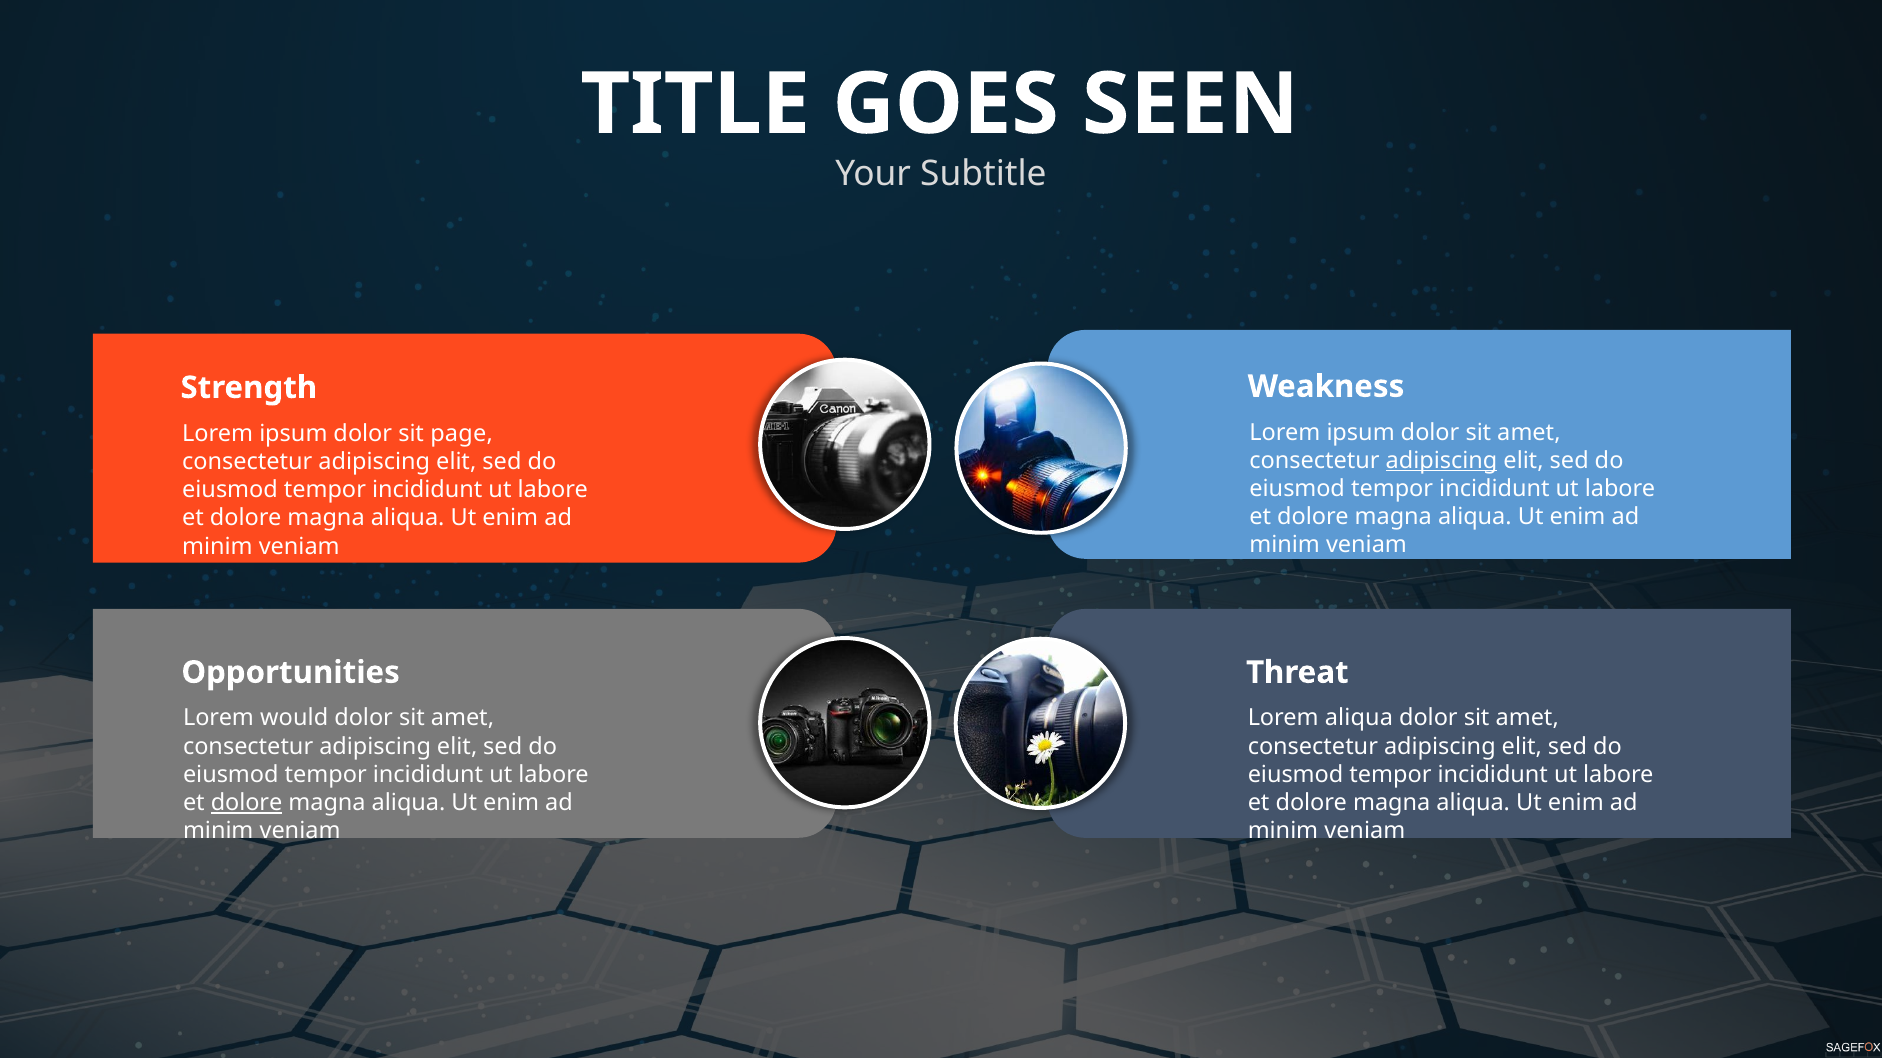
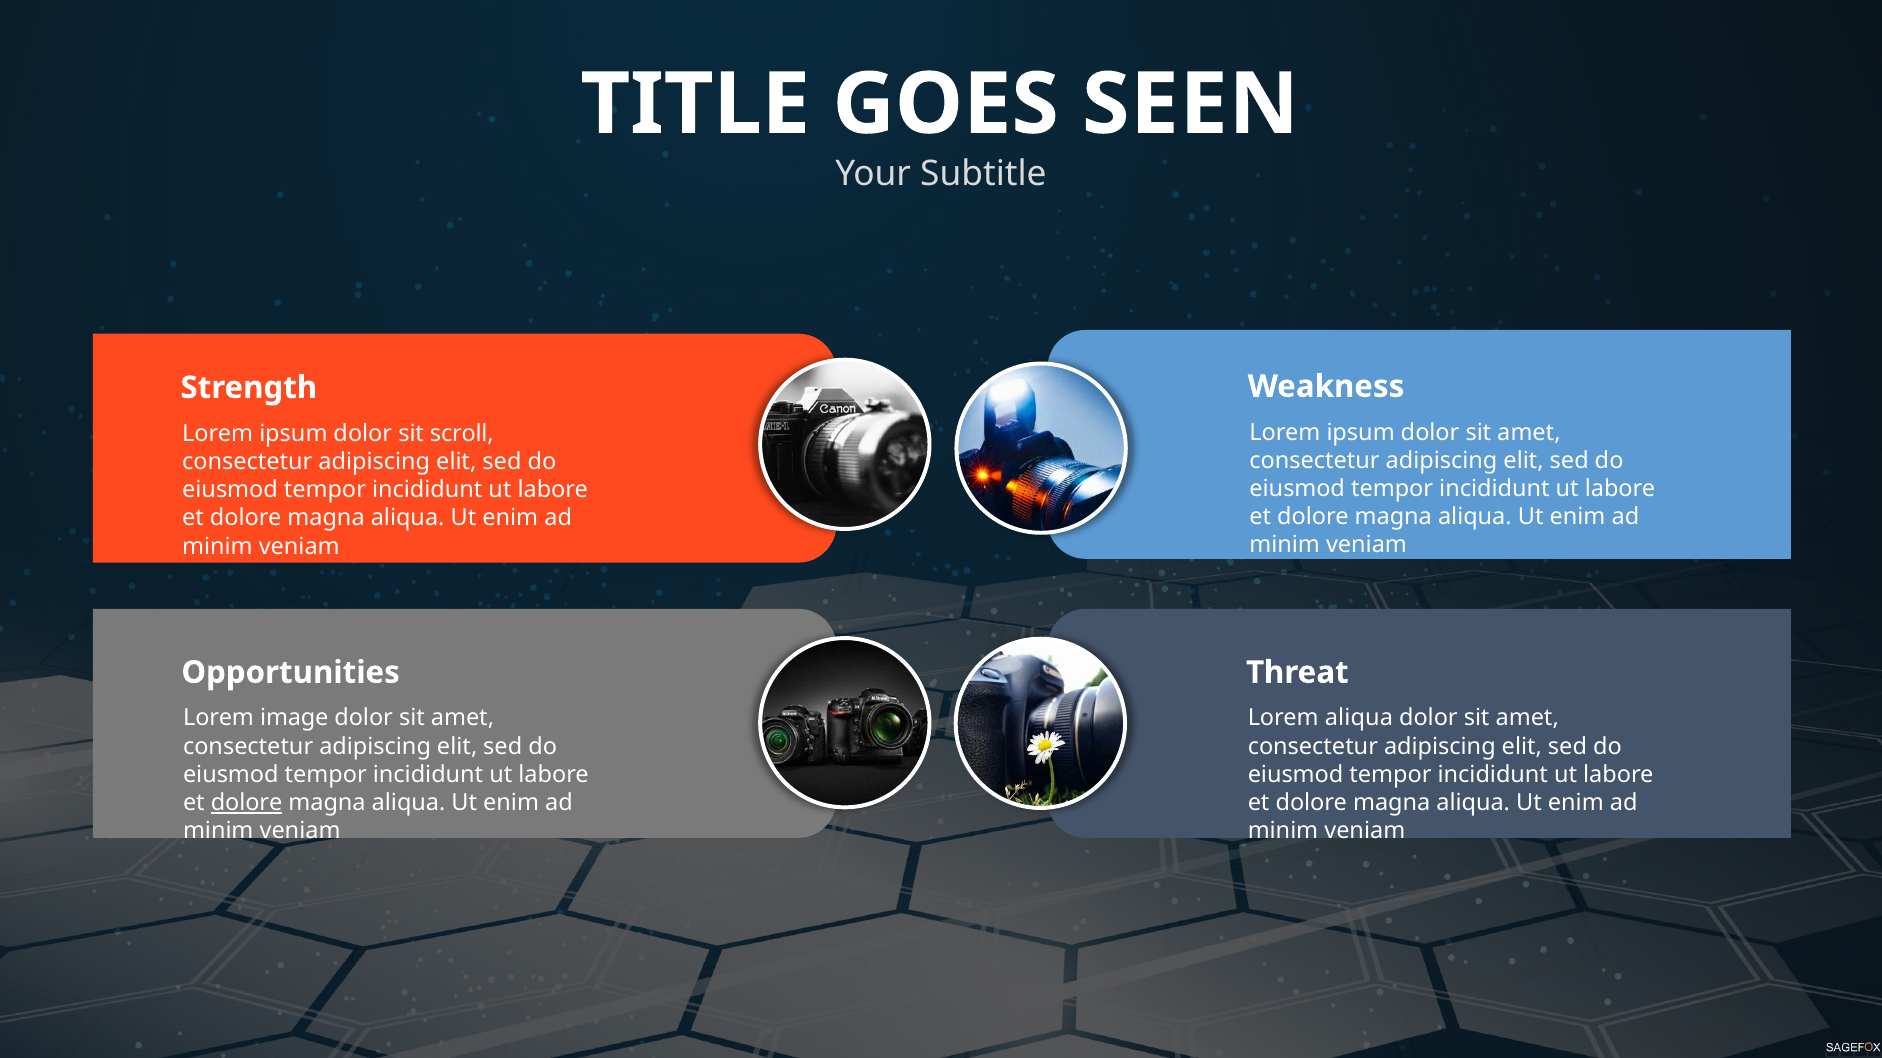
page: page -> scroll
adipiscing at (1442, 461) underline: present -> none
would: would -> image
